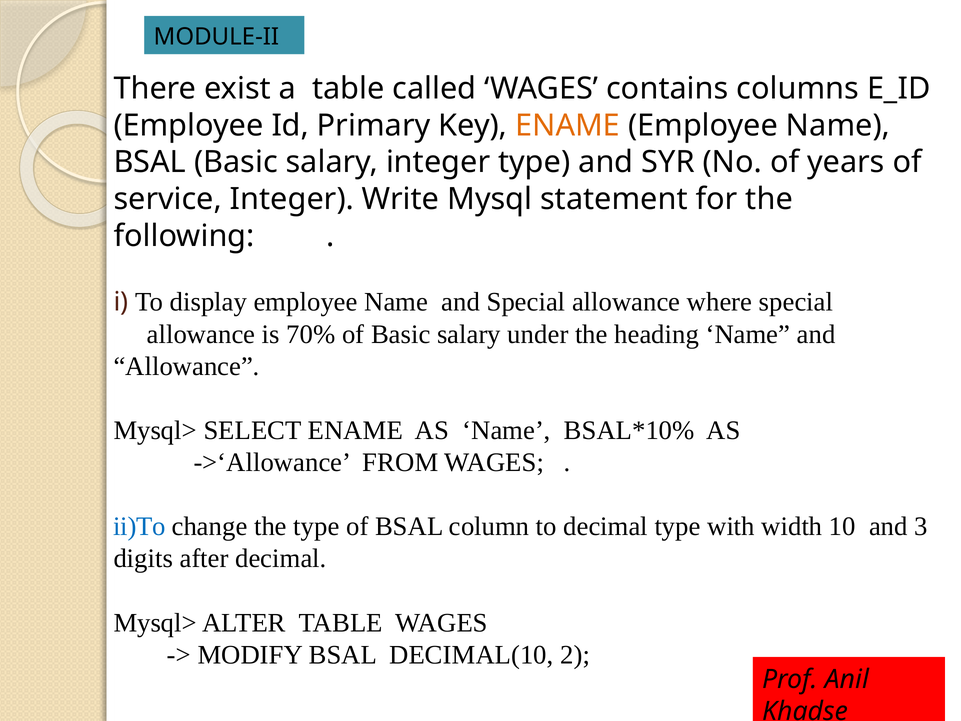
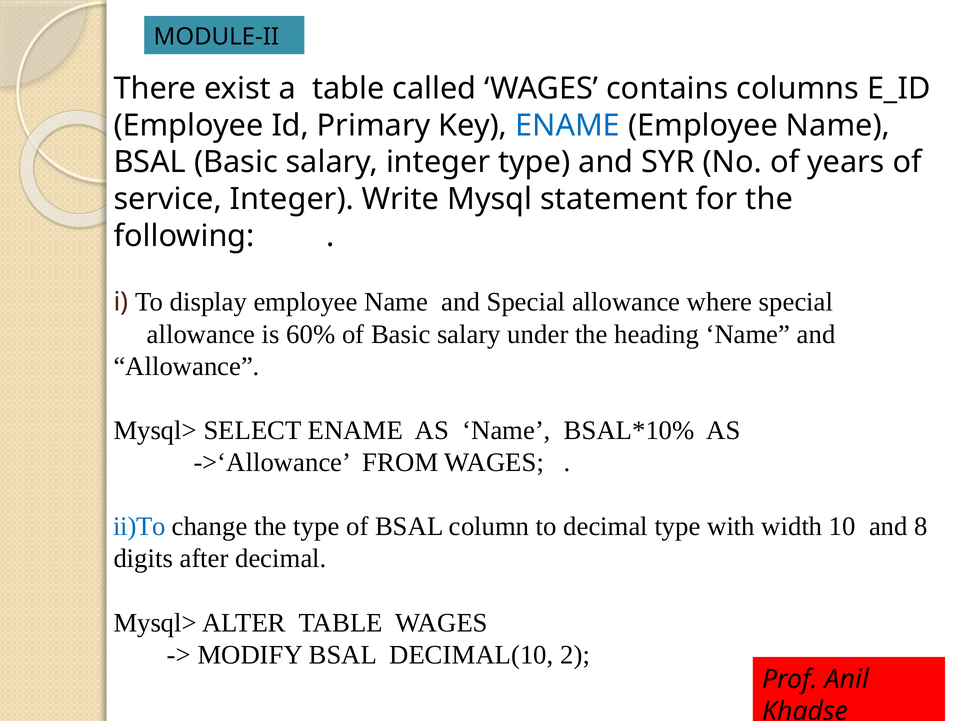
ENAME at (568, 125) colour: orange -> blue
70%: 70% -> 60%
3: 3 -> 8
